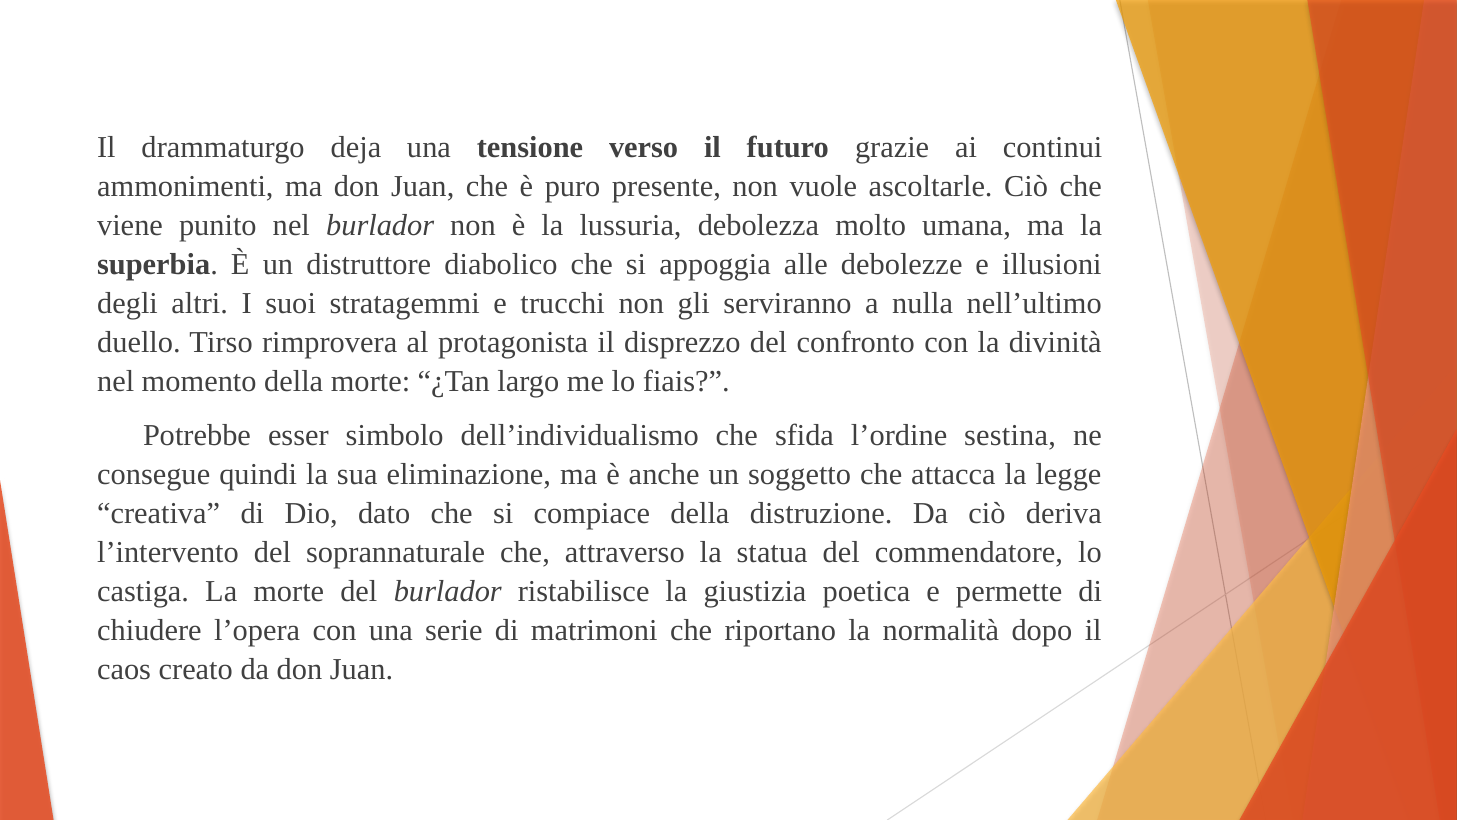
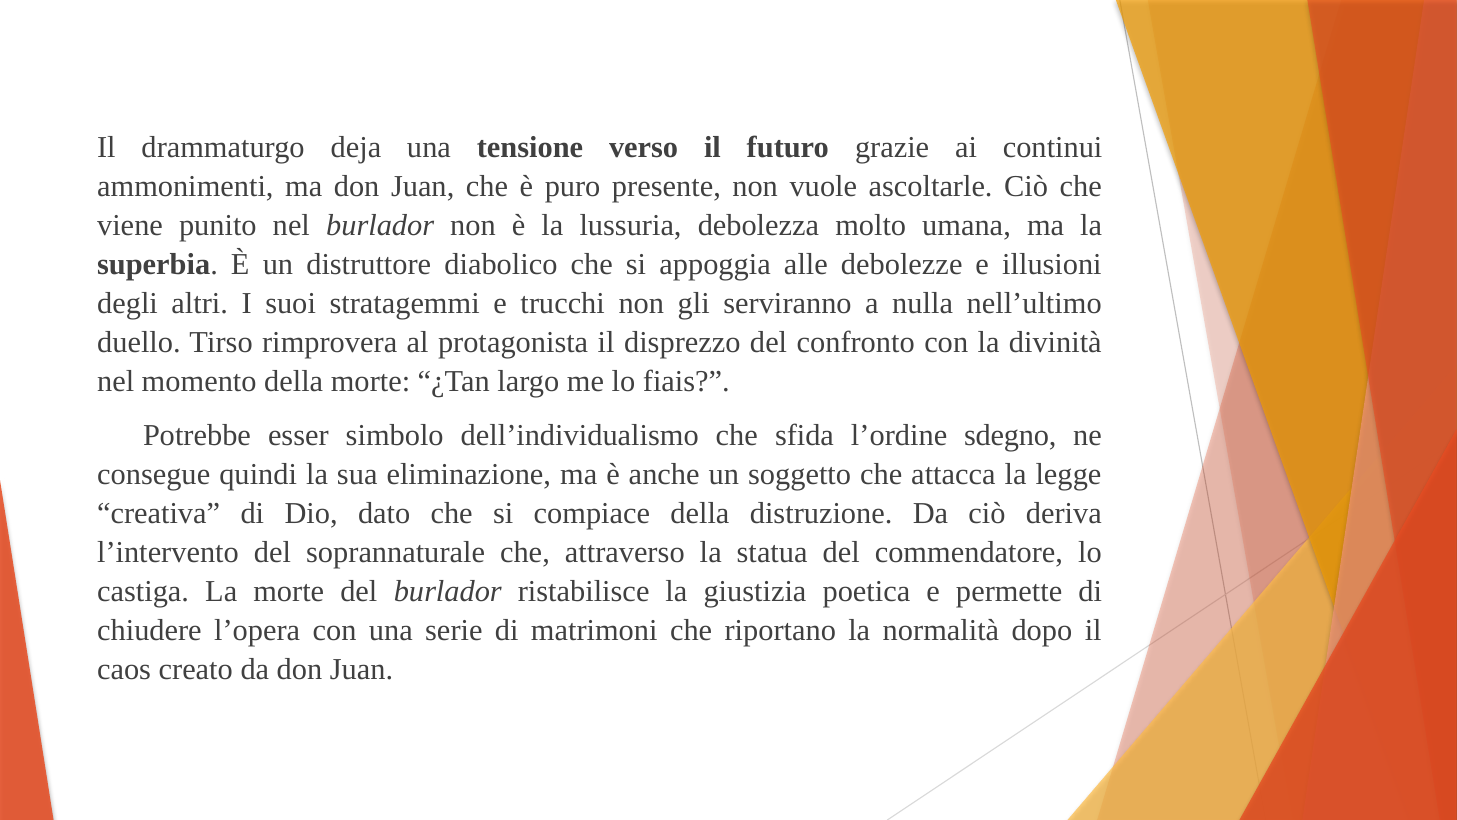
sestina: sestina -> sdegno
